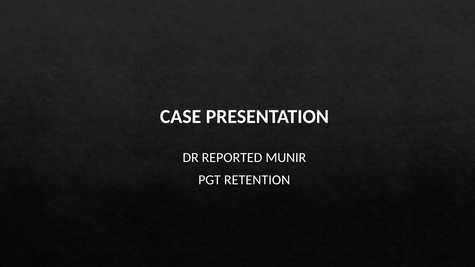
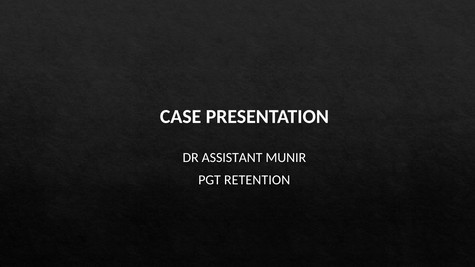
REPORTED: REPORTED -> ASSISTANT
